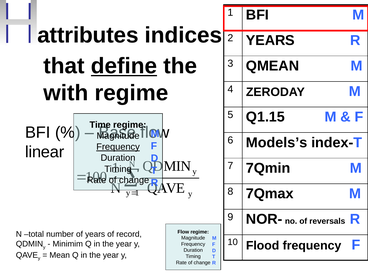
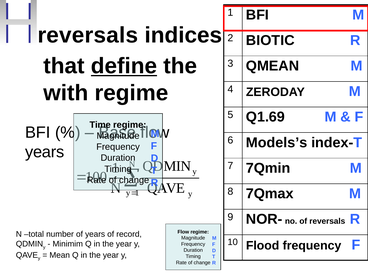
attributes at (88, 35): attributes -> reversals
2 YEARS: YEARS -> BIOTIC
Q1.15: Q1.15 -> Q1.69
Frequency at (118, 147) underline: present -> none
linear at (45, 152): linear -> years
